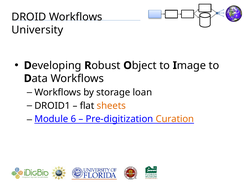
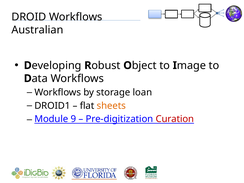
University: University -> Australian
6: 6 -> 9
Curation colour: orange -> red
